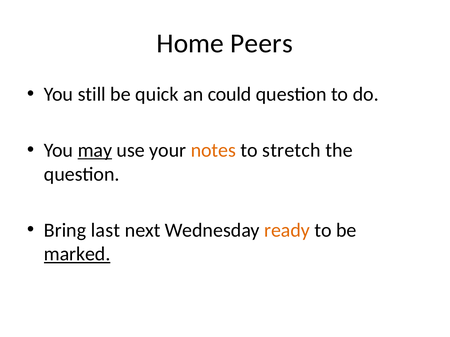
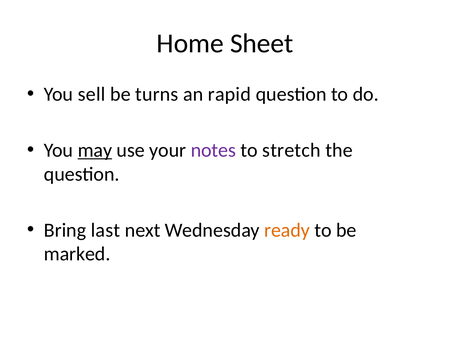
Peers: Peers -> Sheet
still: still -> sell
quick: quick -> turns
could: could -> rapid
notes colour: orange -> purple
marked underline: present -> none
